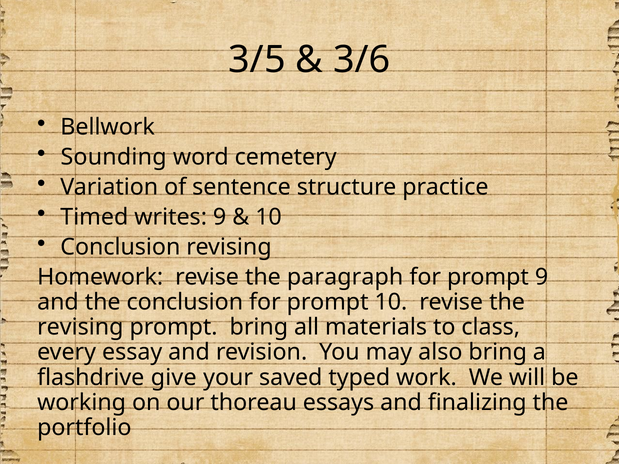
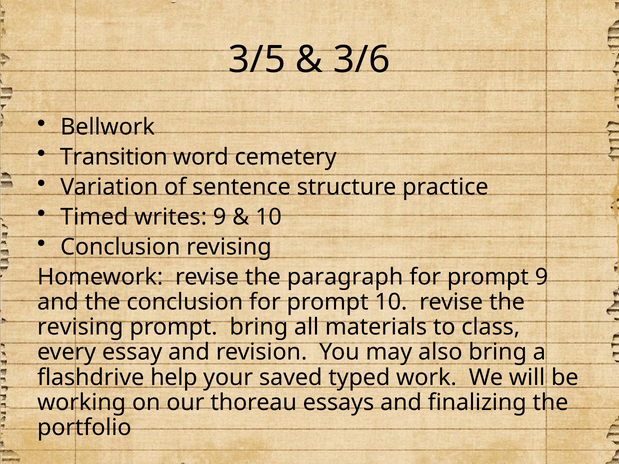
Sounding: Sounding -> Transition
give: give -> help
